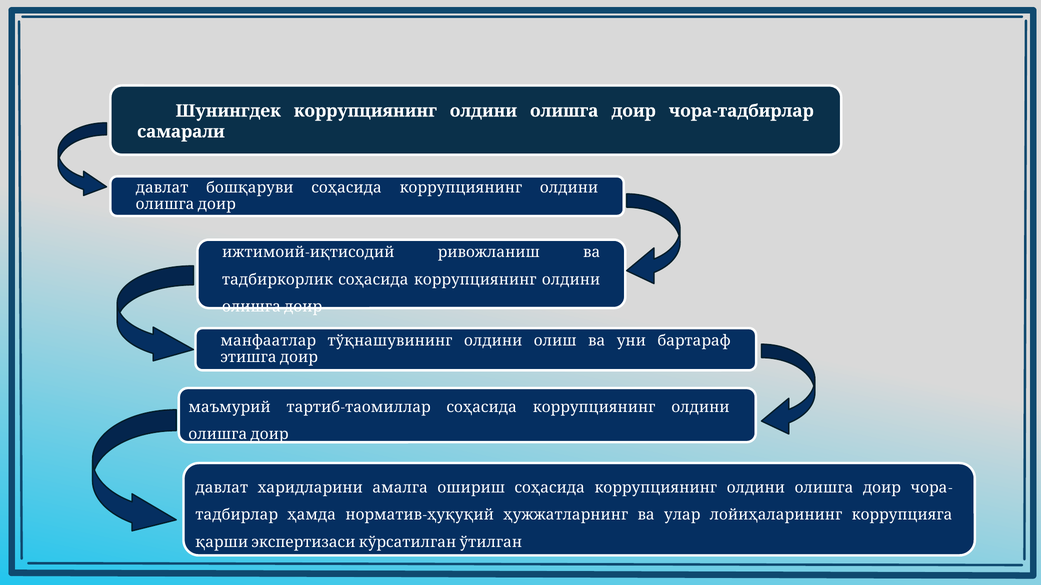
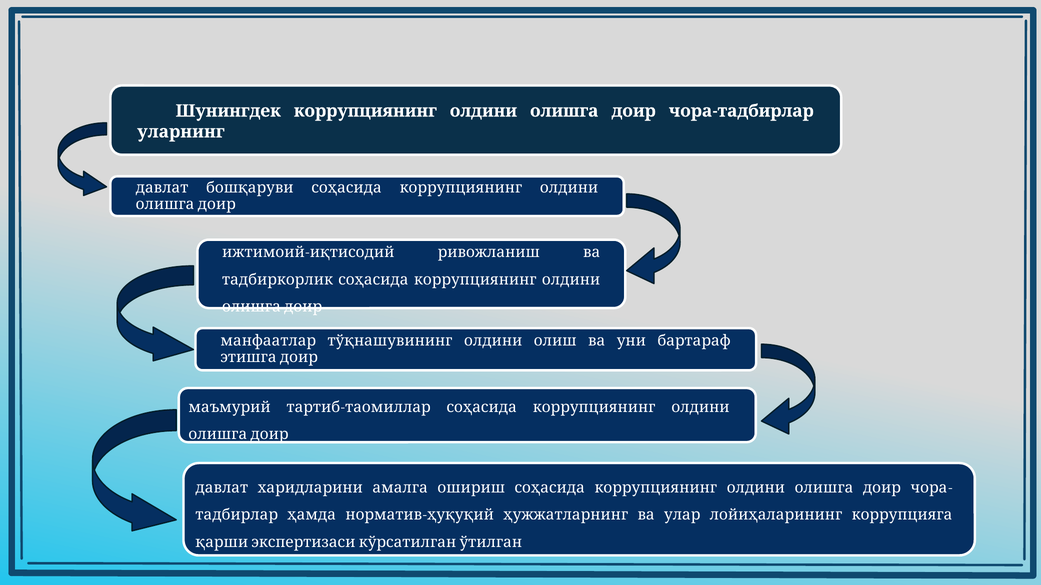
самарали: самарали -> уларнинг
